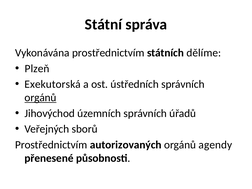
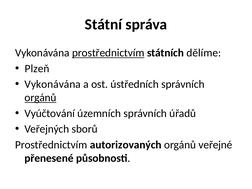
prostřednictvím at (108, 53) underline: none -> present
Exekutorská at (53, 84): Exekutorská -> Vykonávána
Jihovýchod: Jihovýchod -> Vyúčtování
agendy: agendy -> veřejné
